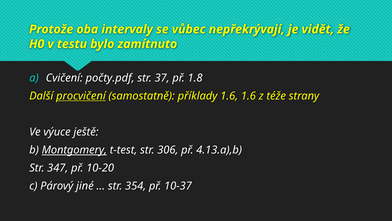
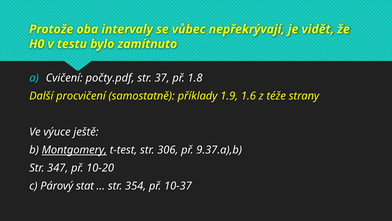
procvičení underline: present -> none
příklady 1.6: 1.6 -> 1.9
4.13.a),b: 4.13.a),b -> 9.37.a),b
jiné: jiné -> stat
